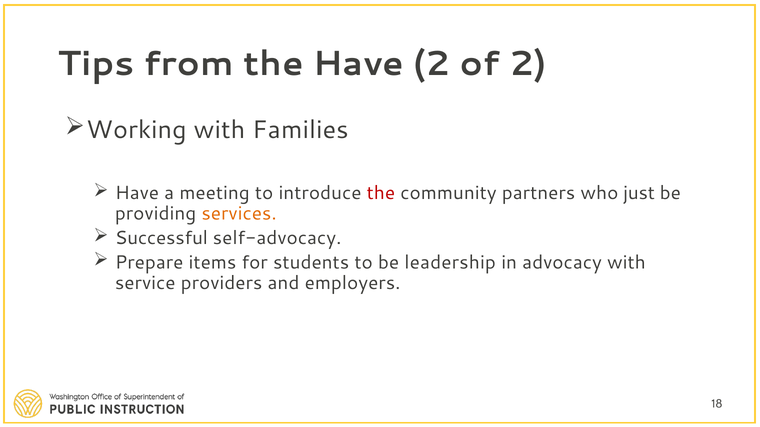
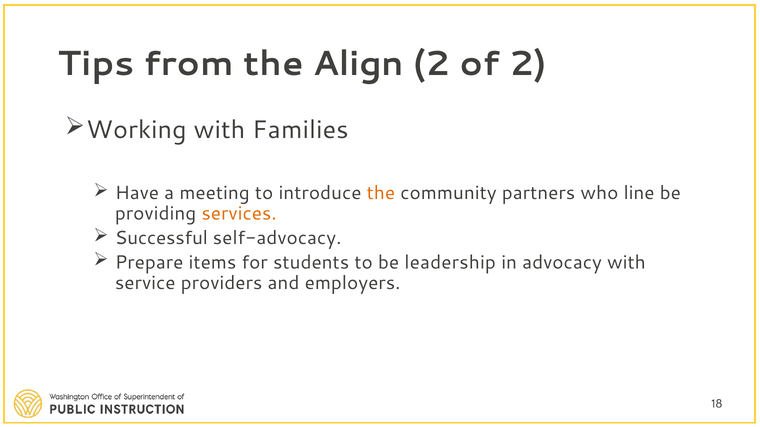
the Have: Have -> Align
the at (381, 193) colour: red -> orange
just: just -> line
